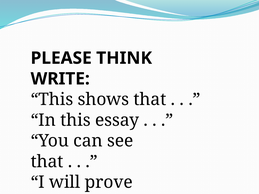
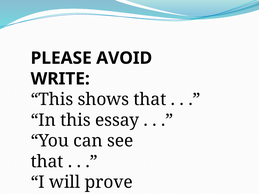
THINK: THINK -> AVOID
